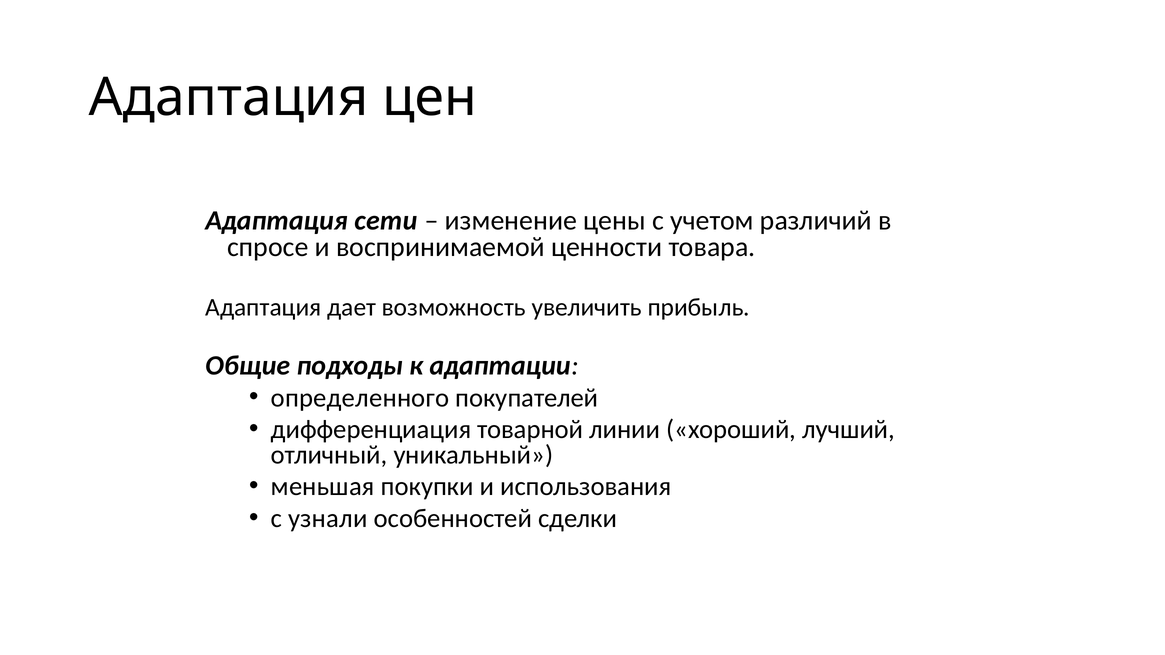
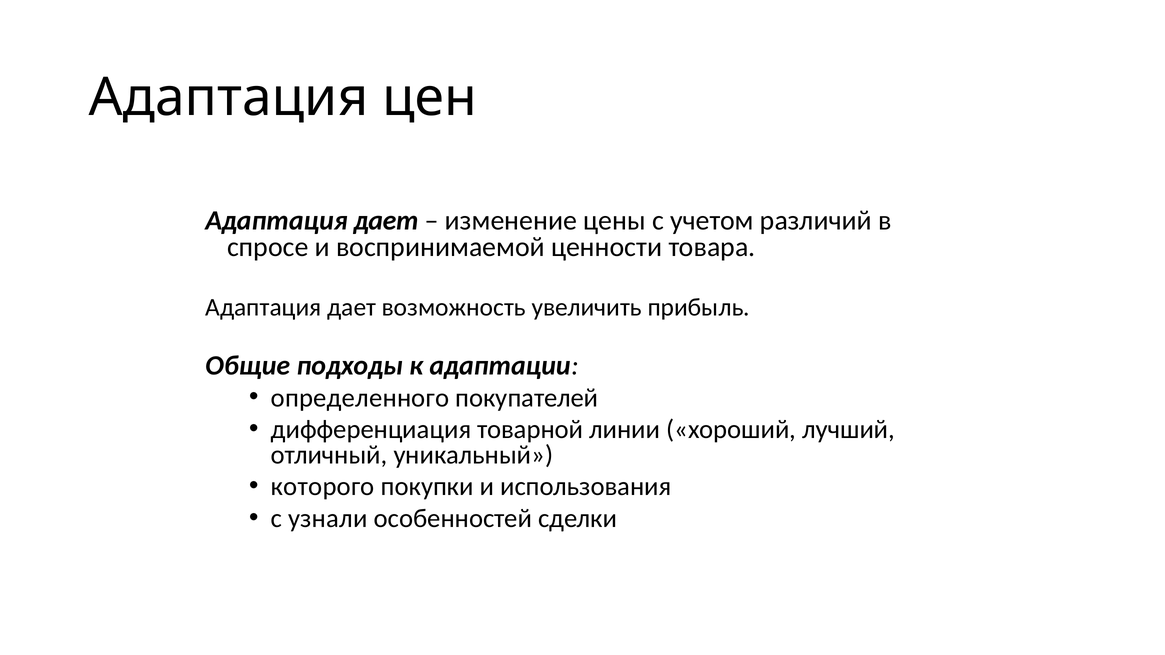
сети at (386, 220): сети -> дает
меньшая: меньшая -> которого
